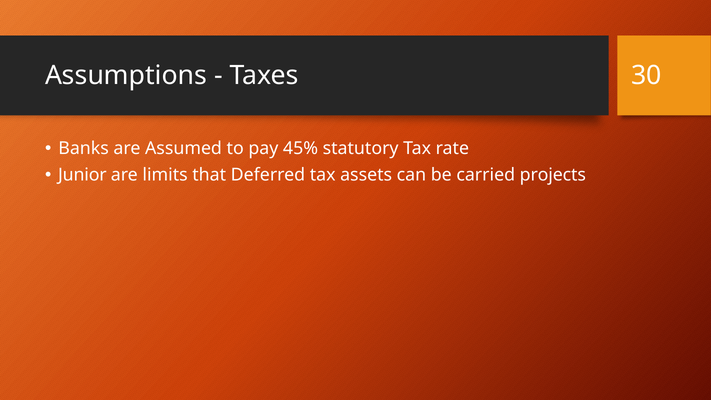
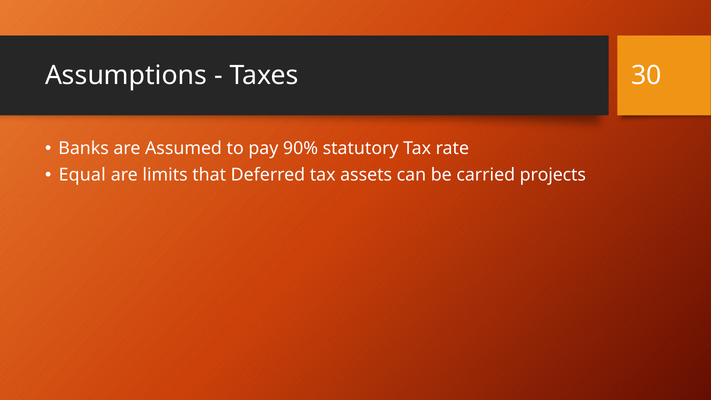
45%: 45% -> 90%
Junior: Junior -> Equal
